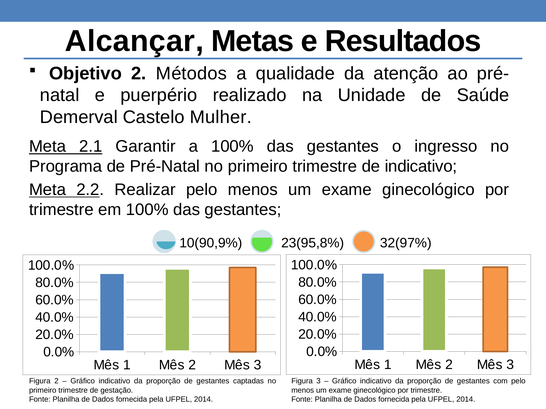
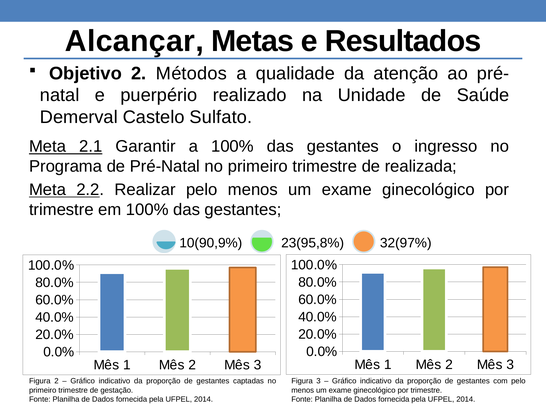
Mulher: Mulher -> Sulfato
de indicativo: indicativo -> realizada
